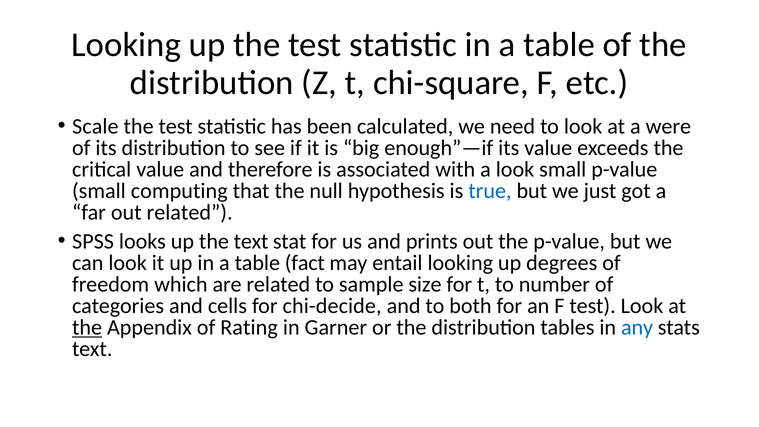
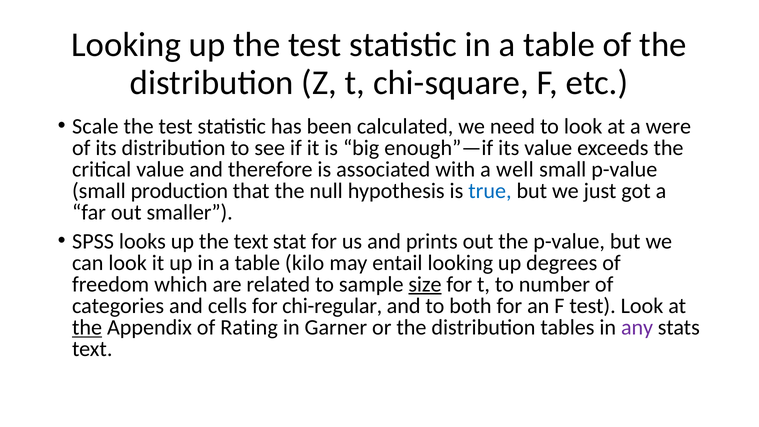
a look: look -> well
computing: computing -> production
out related: related -> smaller
fact: fact -> kilo
size underline: none -> present
chi-decide: chi-decide -> chi-regular
any colour: blue -> purple
